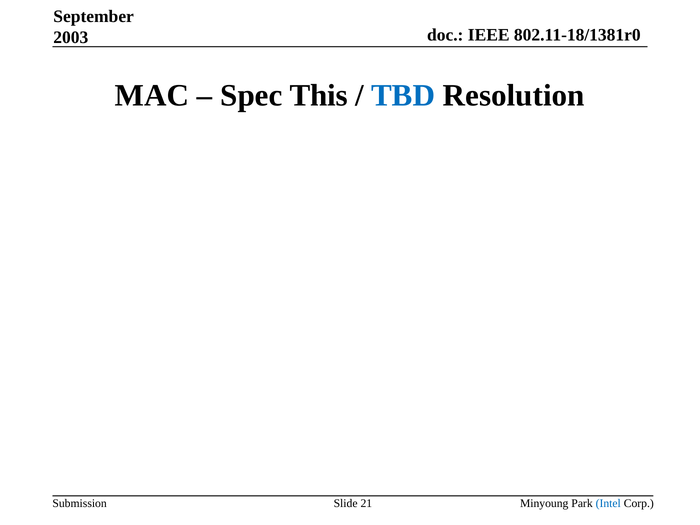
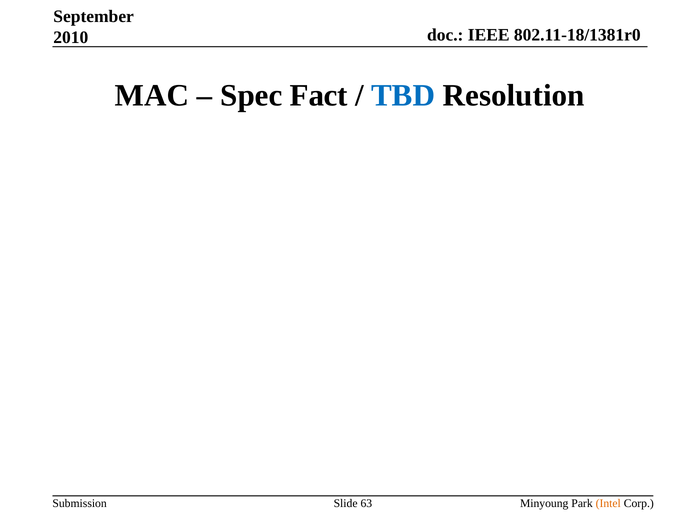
2003: 2003 -> 2010
This: This -> Fact
21: 21 -> 63
Intel colour: blue -> orange
